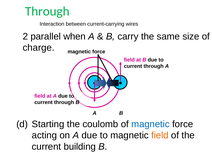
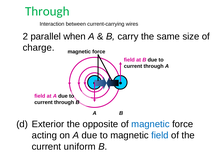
Starting: Starting -> Exterior
coulomb: coulomb -> opposite
field at (160, 135) colour: orange -> blue
building: building -> uniform
